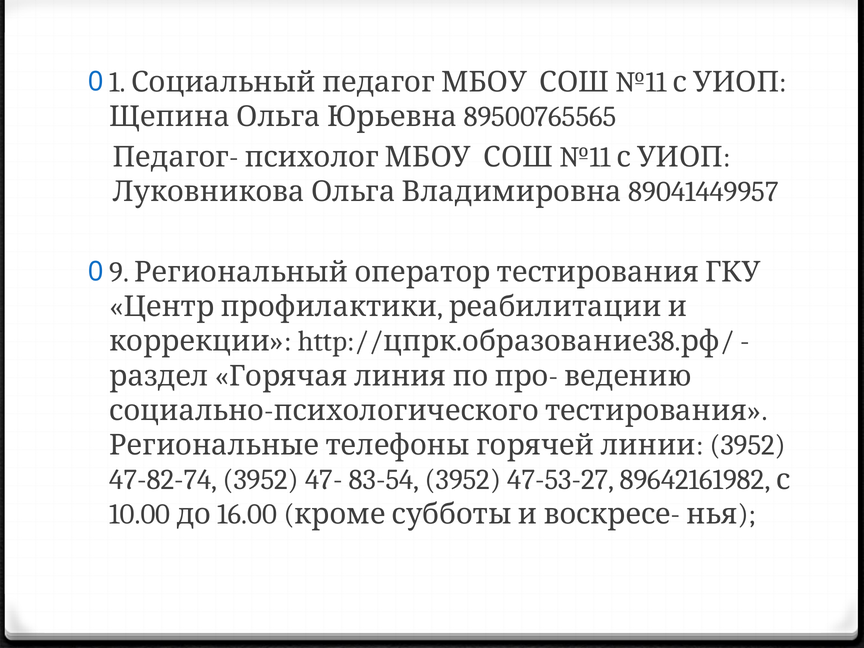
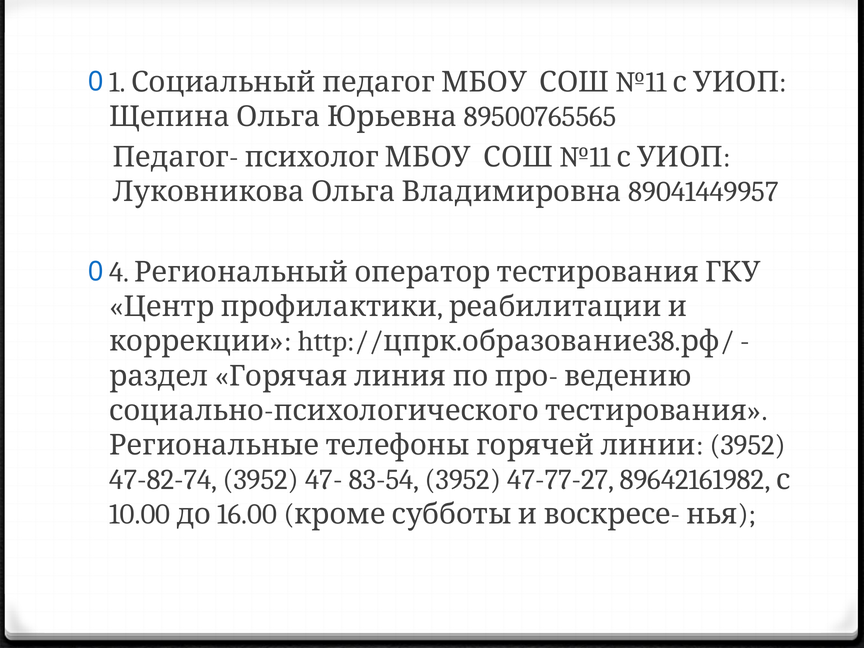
9: 9 -> 4
47-53-27: 47-53-27 -> 47-77-27
